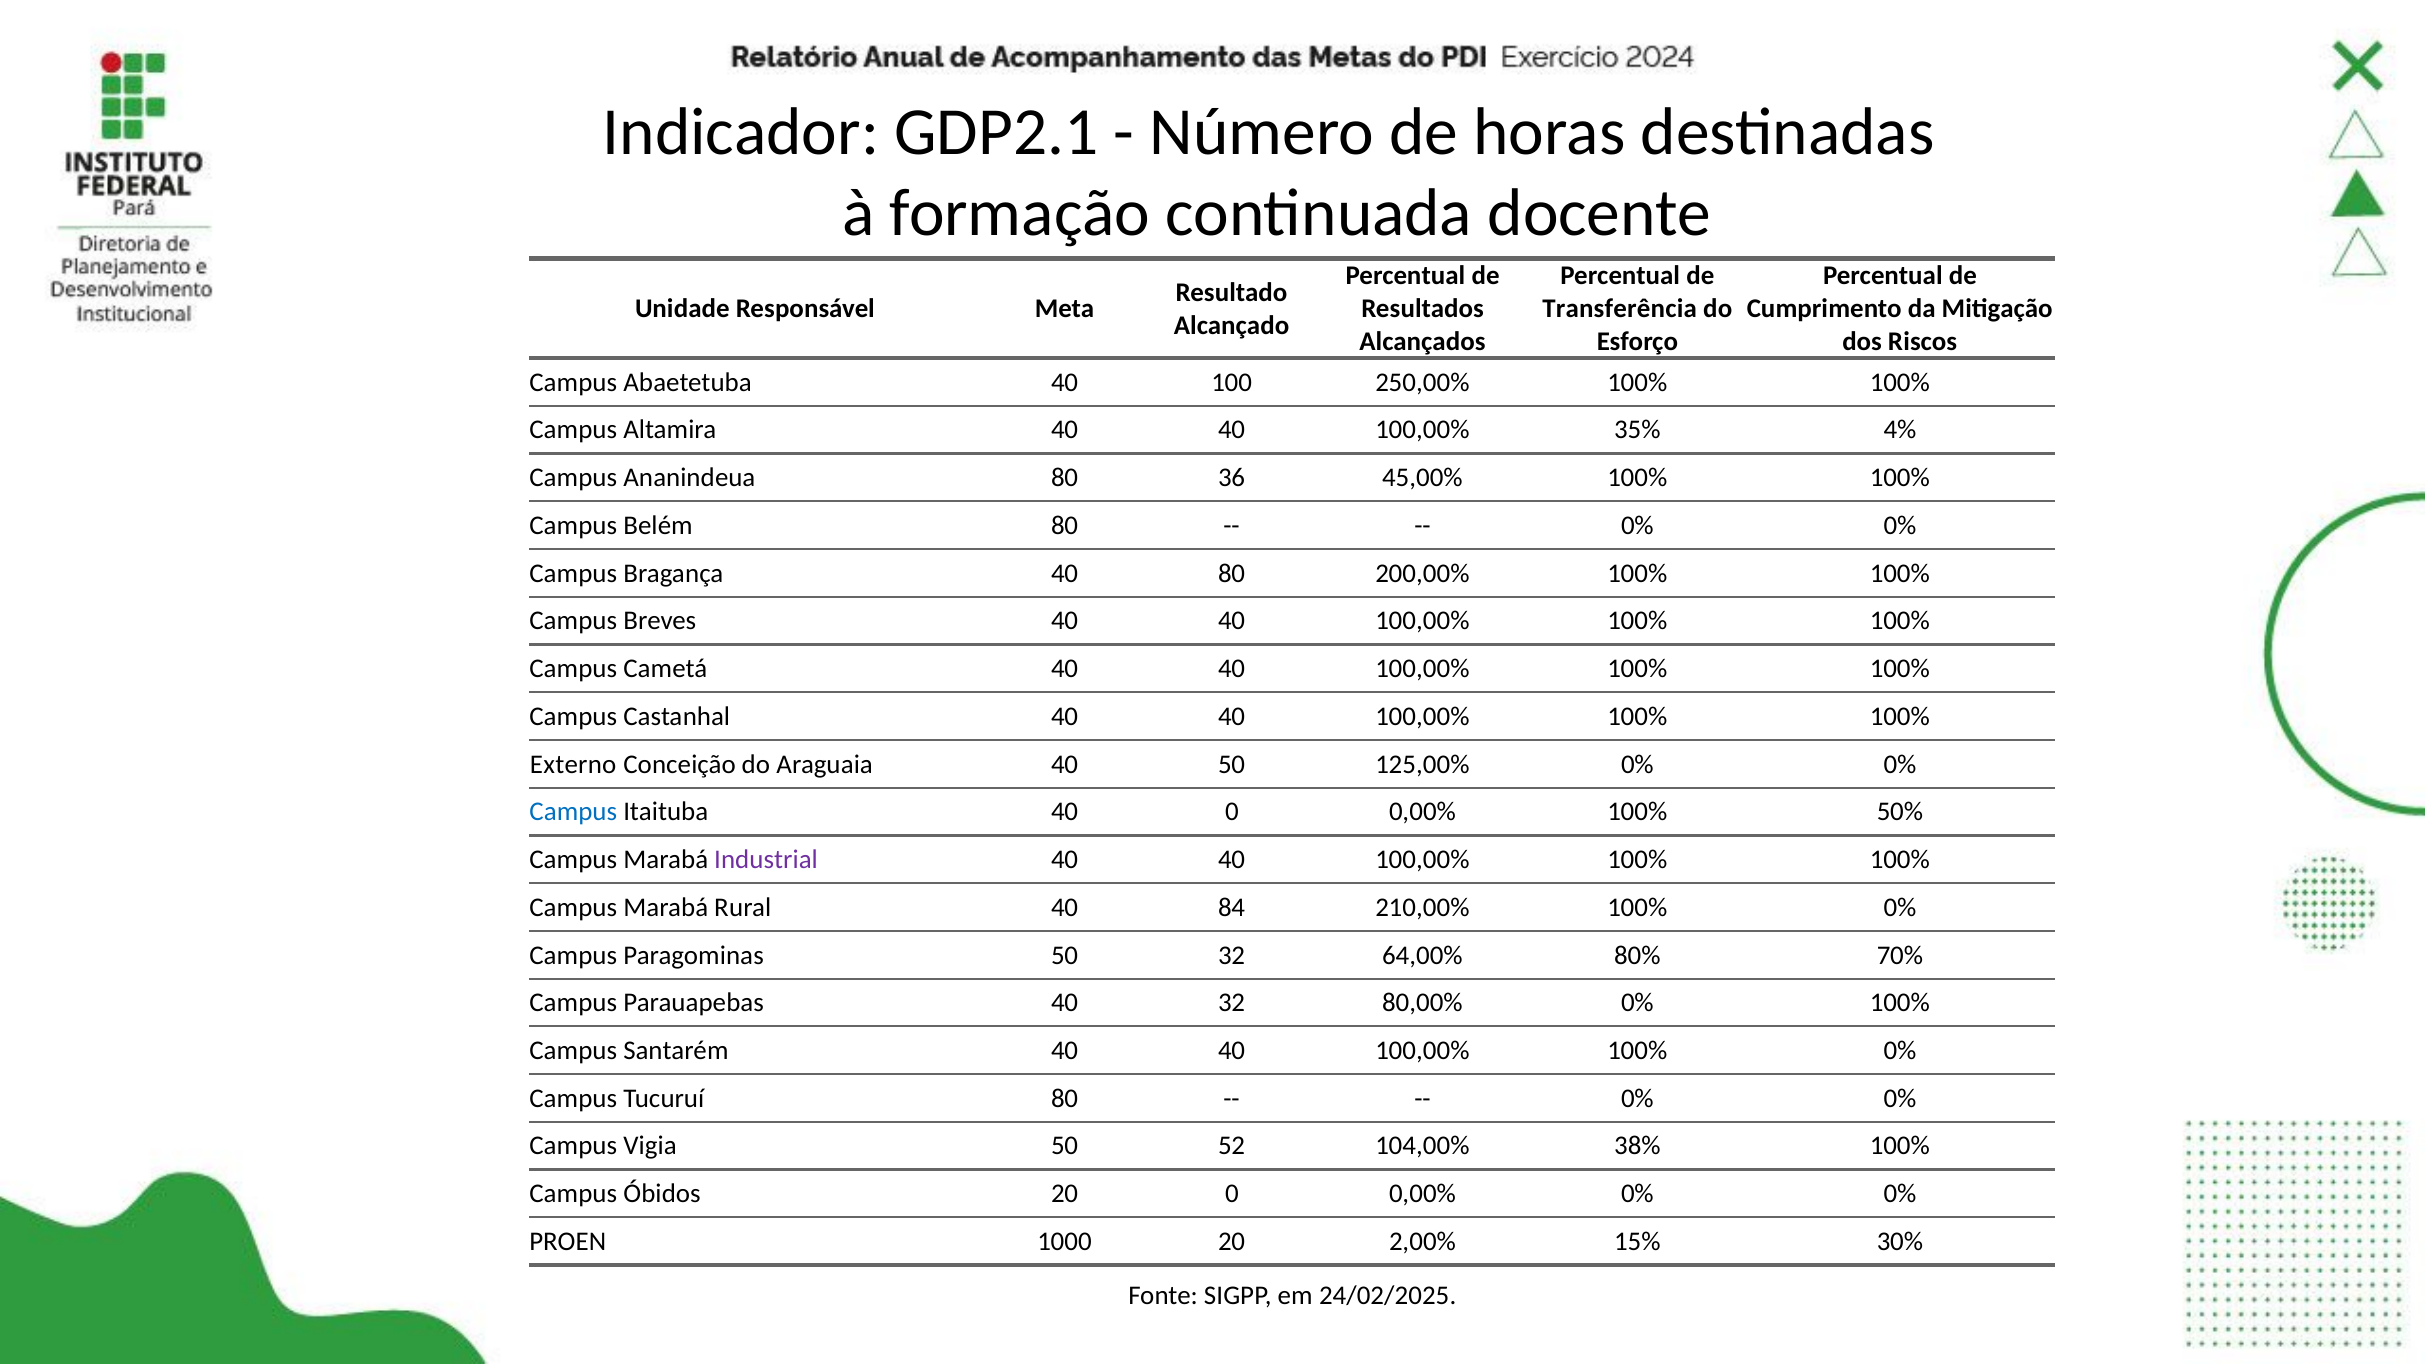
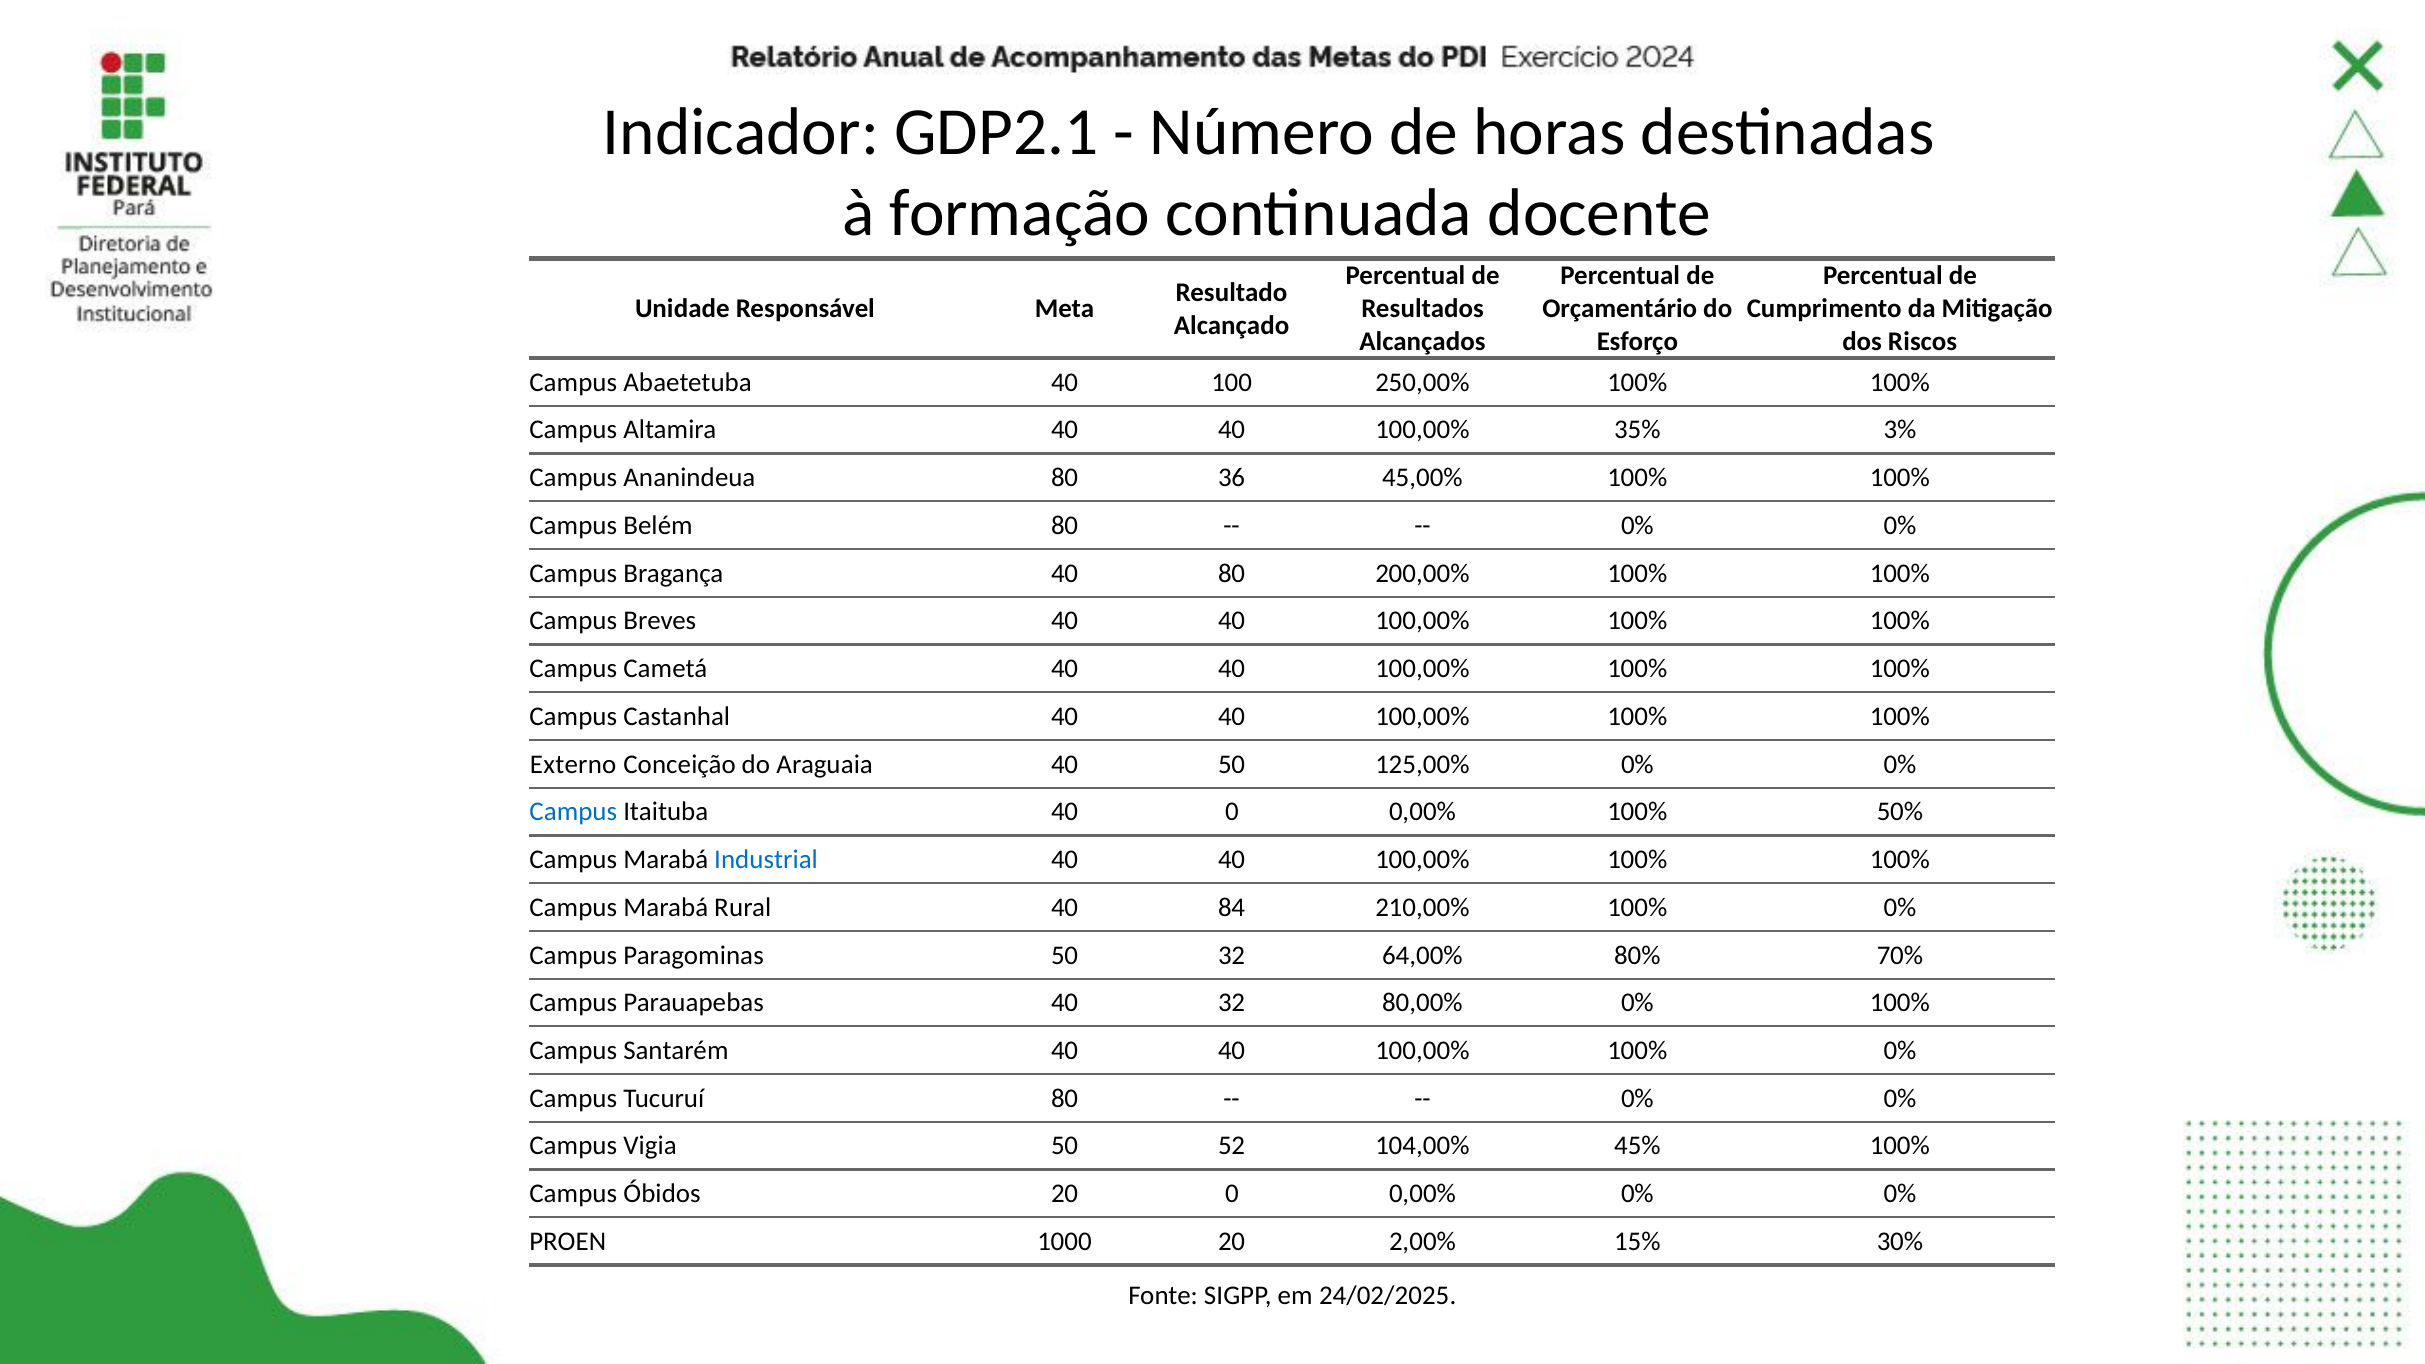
Transferência: Transferência -> Orçamentário
4%: 4% -> 3%
Industrial colour: purple -> blue
38%: 38% -> 45%
